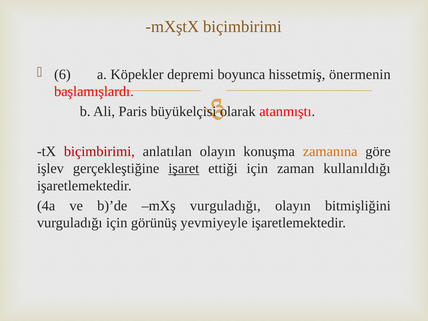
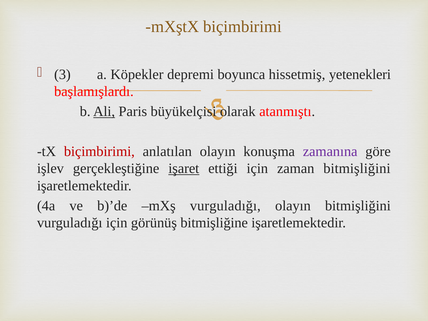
6: 6 -> 3
önermenin: önermenin -> yetenekleri
Ali underline: none -> present
zamanına colour: orange -> purple
zaman kullanıldığı: kullanıldığı -> bitmişliğini
yevmiyeyle: yevmiyeyle -> bitmişliğine
